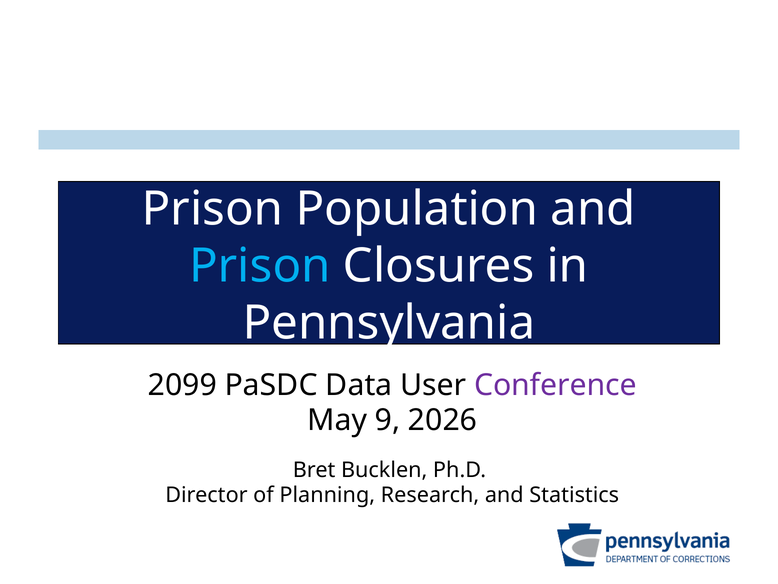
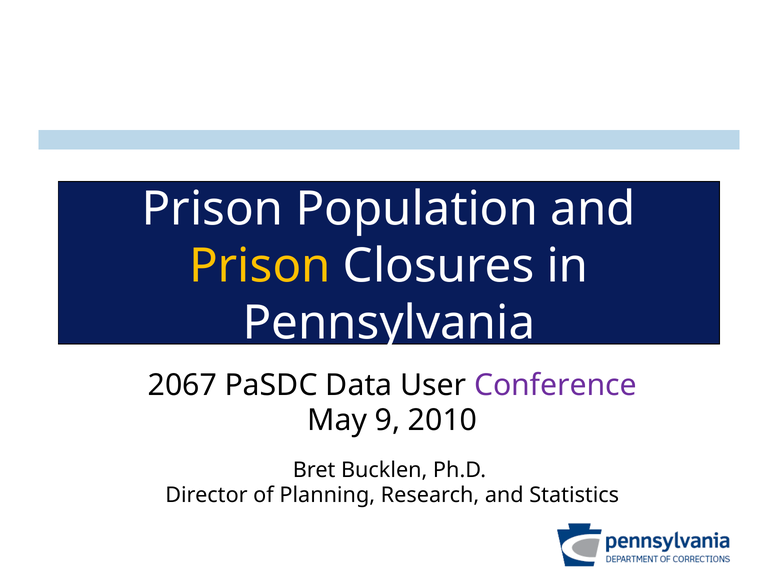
Prison at (260, 266) colour: light blue -> yellow
2099: 2099 -> 2067
2026: 2026 -> 2010
